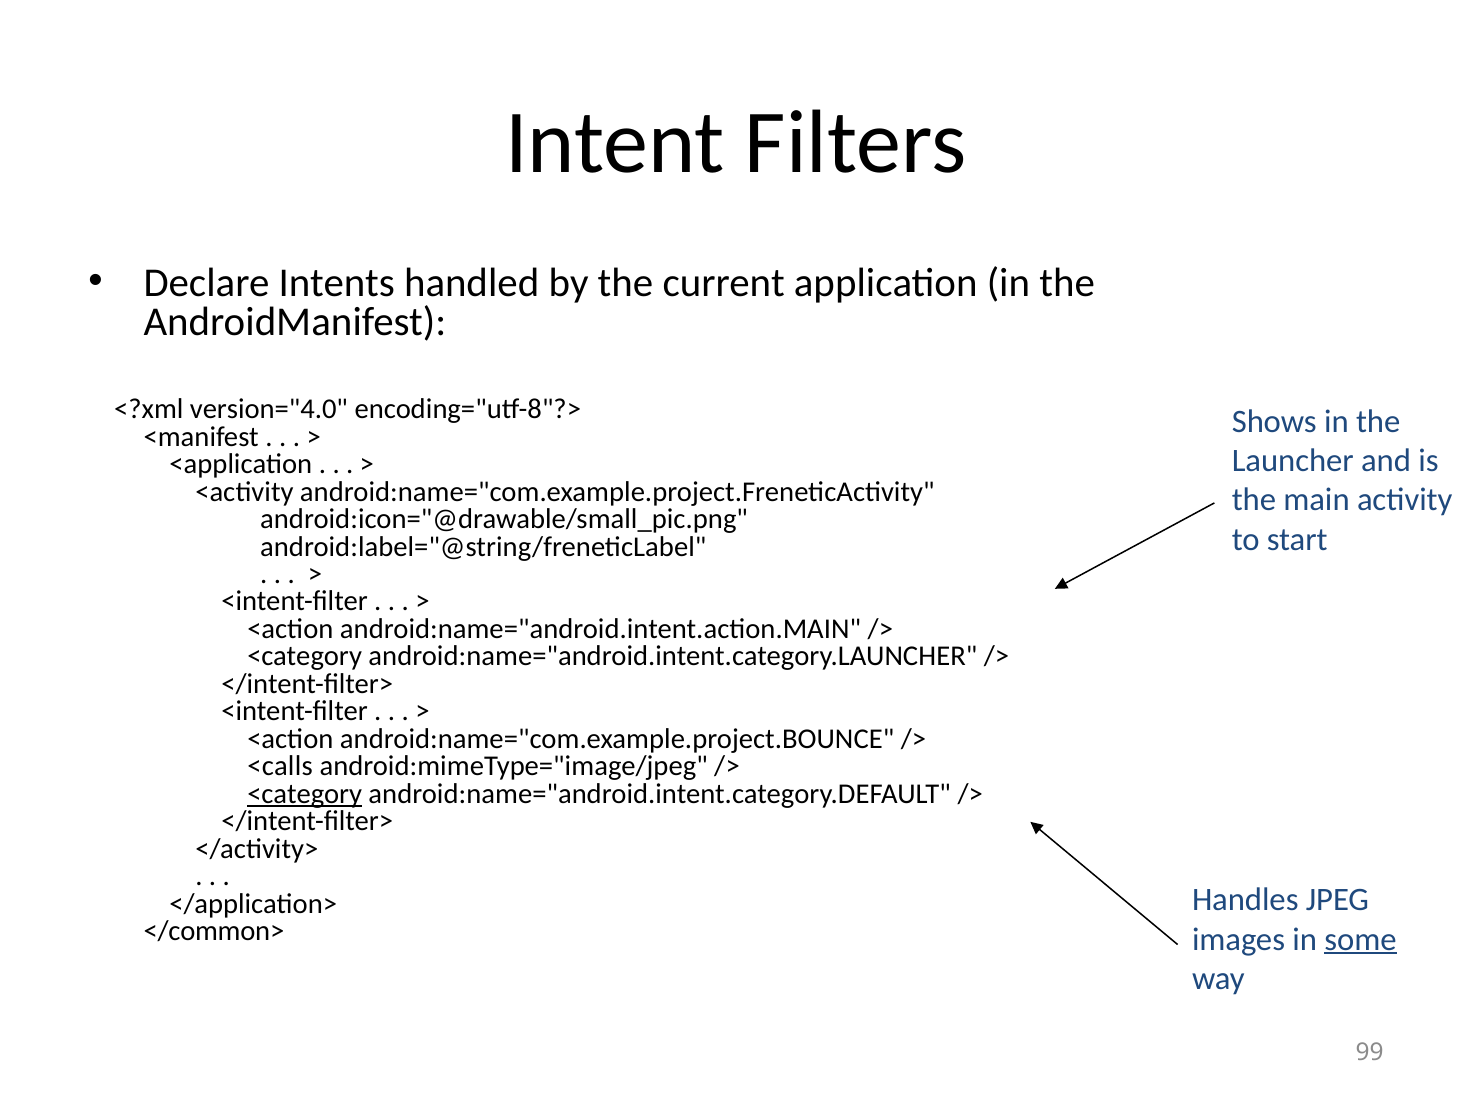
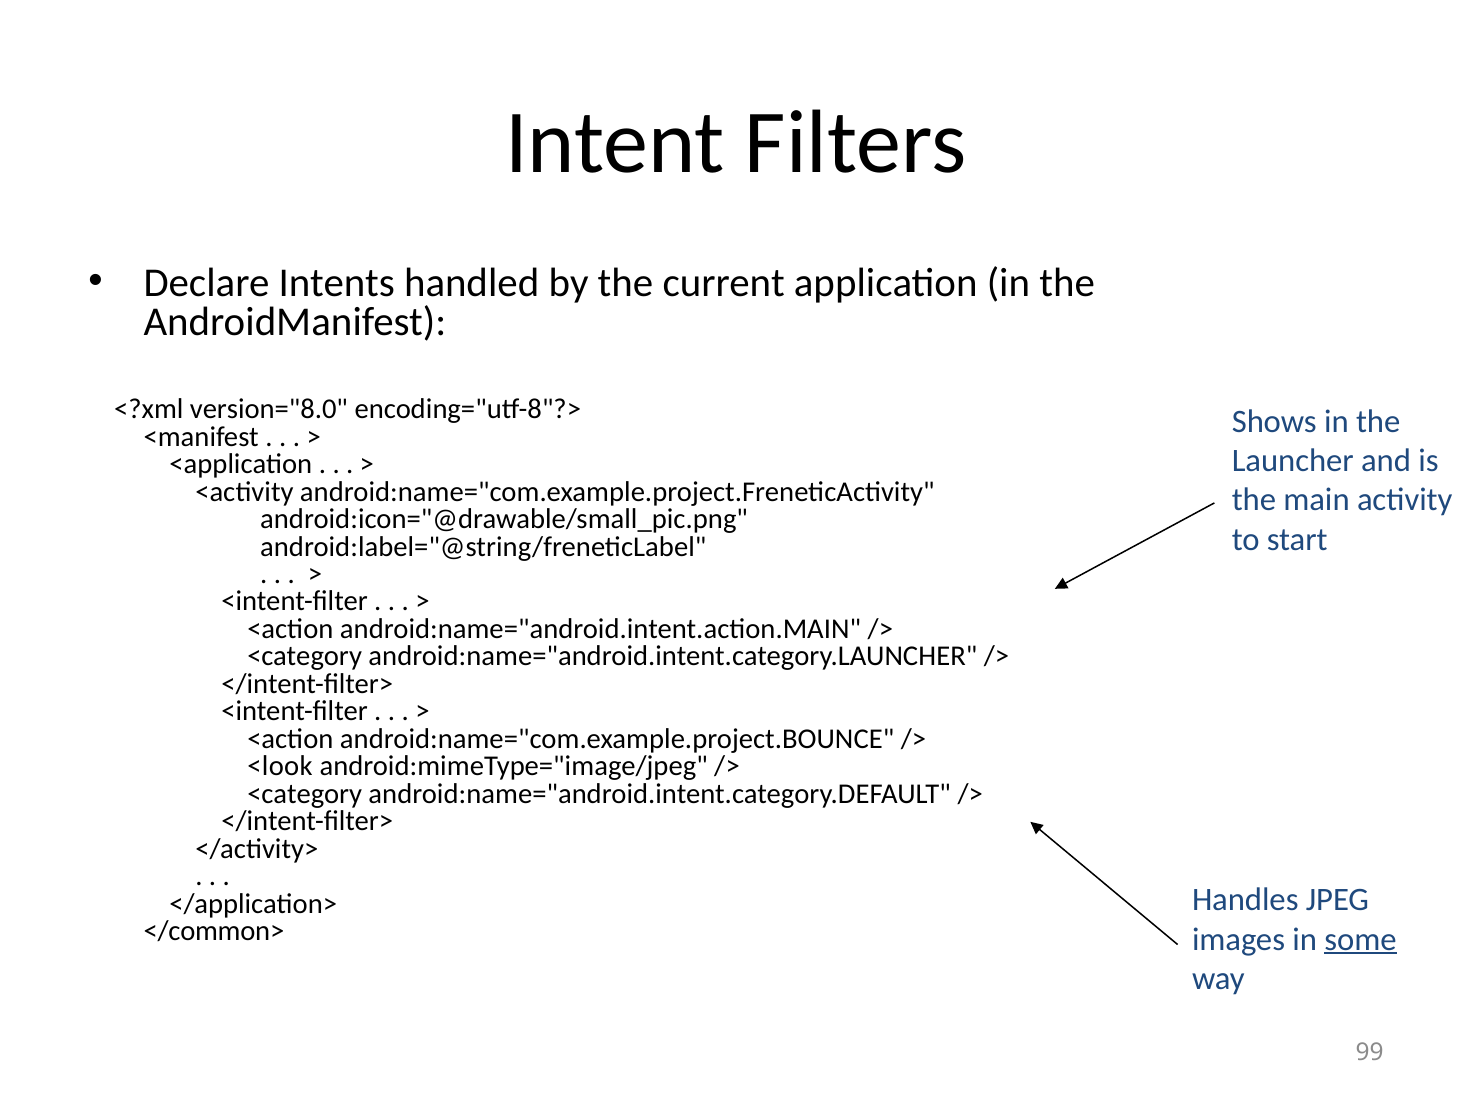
version="4.0: version="4.0 -> version="8.0
<calls: <calls -> <look
<category at (305, 794) underline: present -> none
